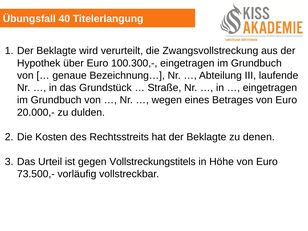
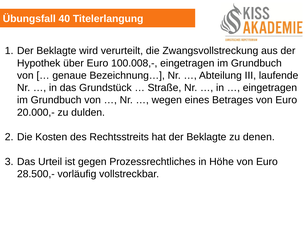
100.300,-: 100.300,- -> 100.008,-
Vollstreckungstitels: Vollstreckungstitels -> Prozessrechtliches
73.500,-: 73.500,- -> 28.500,-
